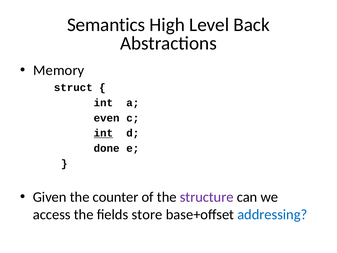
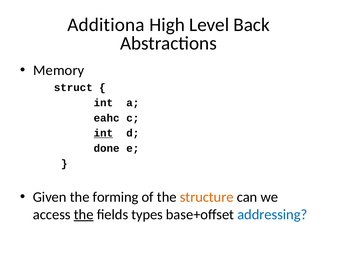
Semantics: Semantics -> Additiona
even: even -> eahc
counter: counter -> forming
structure colour: purple -> orange
the at (84, 214) underline: none -> present
store: store -> types
